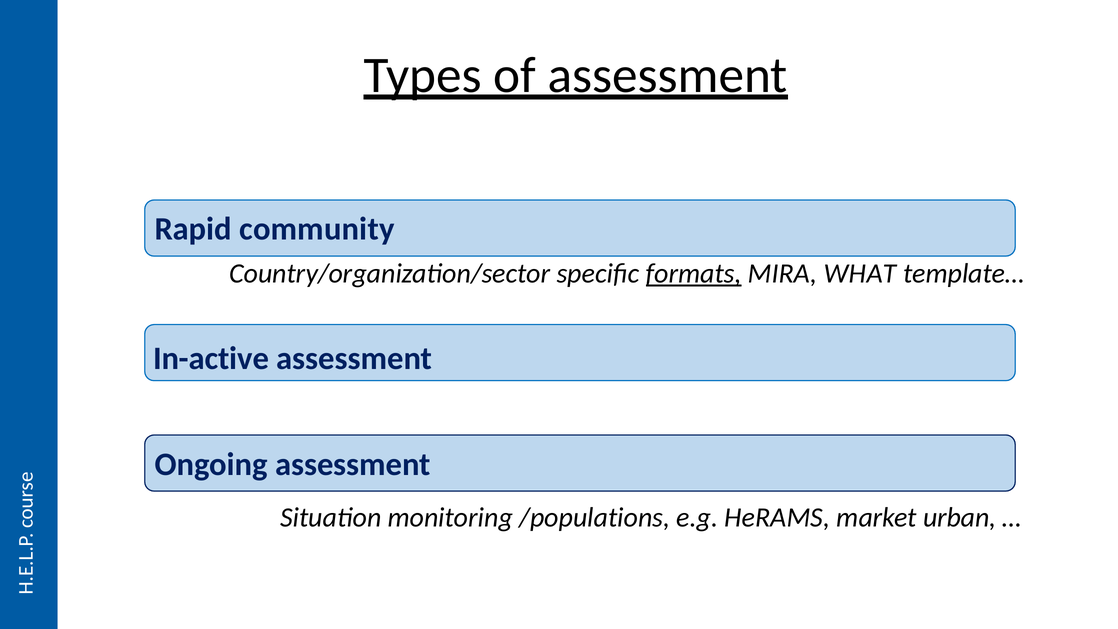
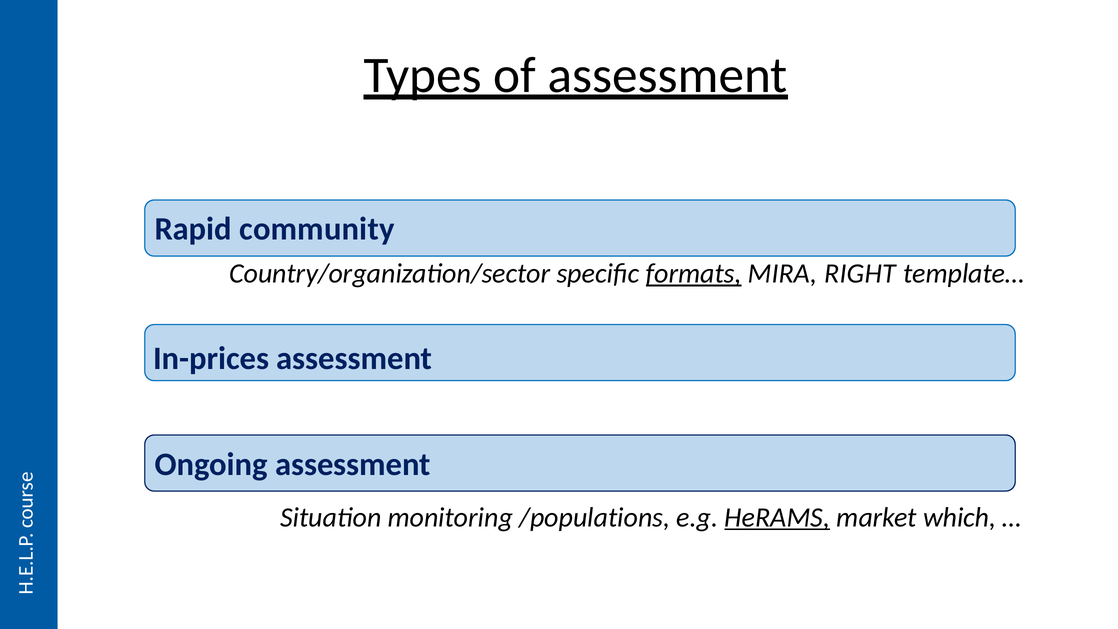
WHAT: WHAT -> RIGHT
In-active: In-active -> In-prices
HeRAMS underline: none -> present
urban: urban -> which
